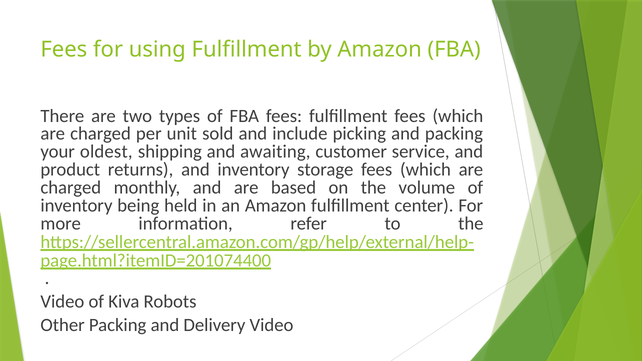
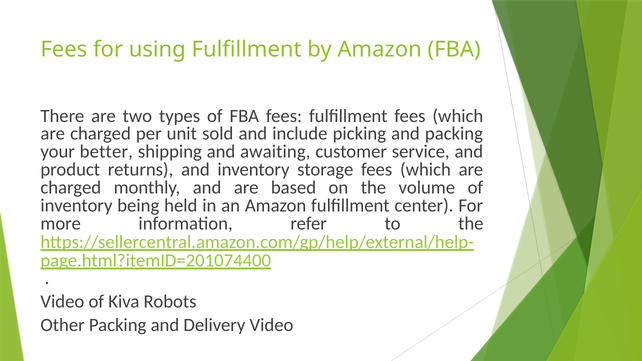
oldest: oldest -> better
